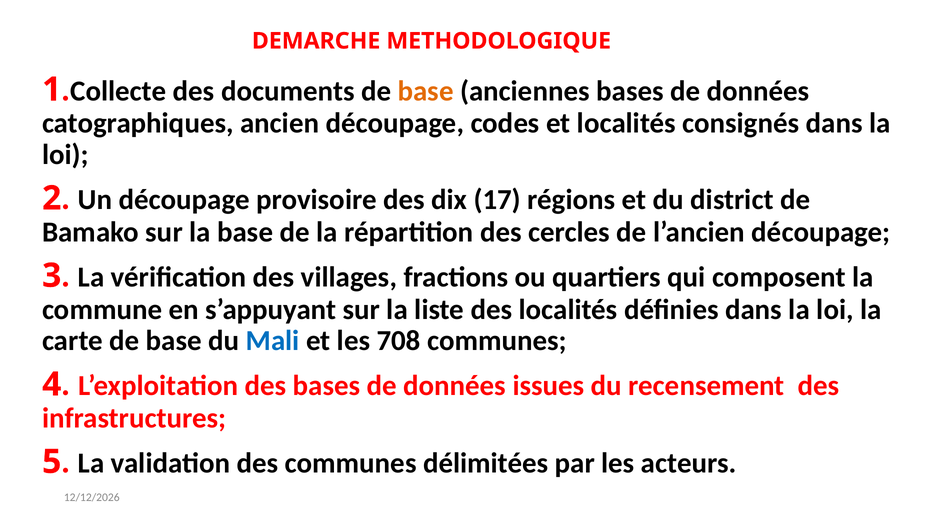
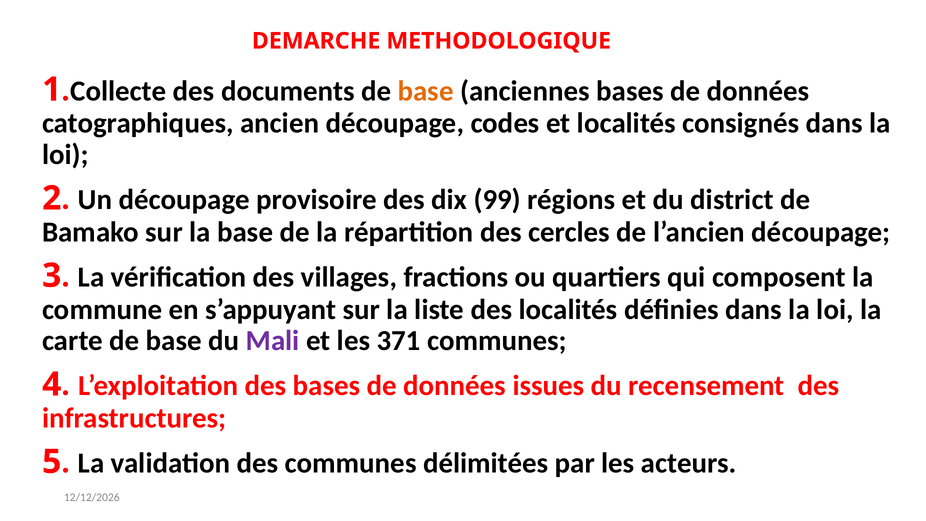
17: 17 -> 99
Mali colour: blue -> purple
708: 708 -> 371
